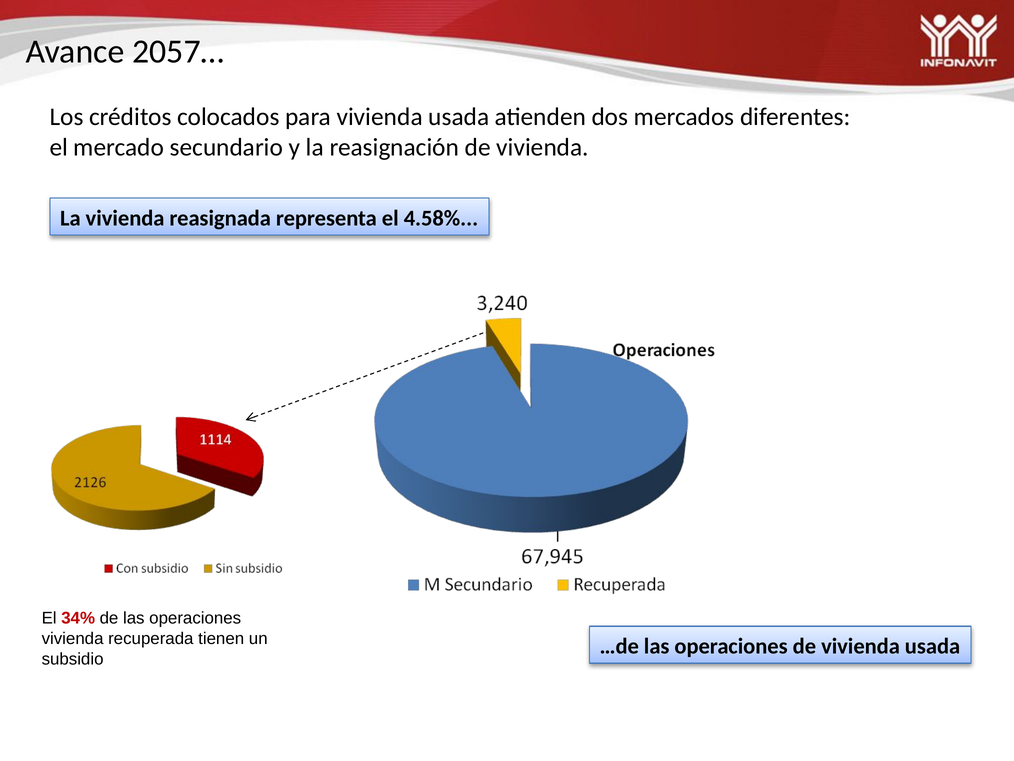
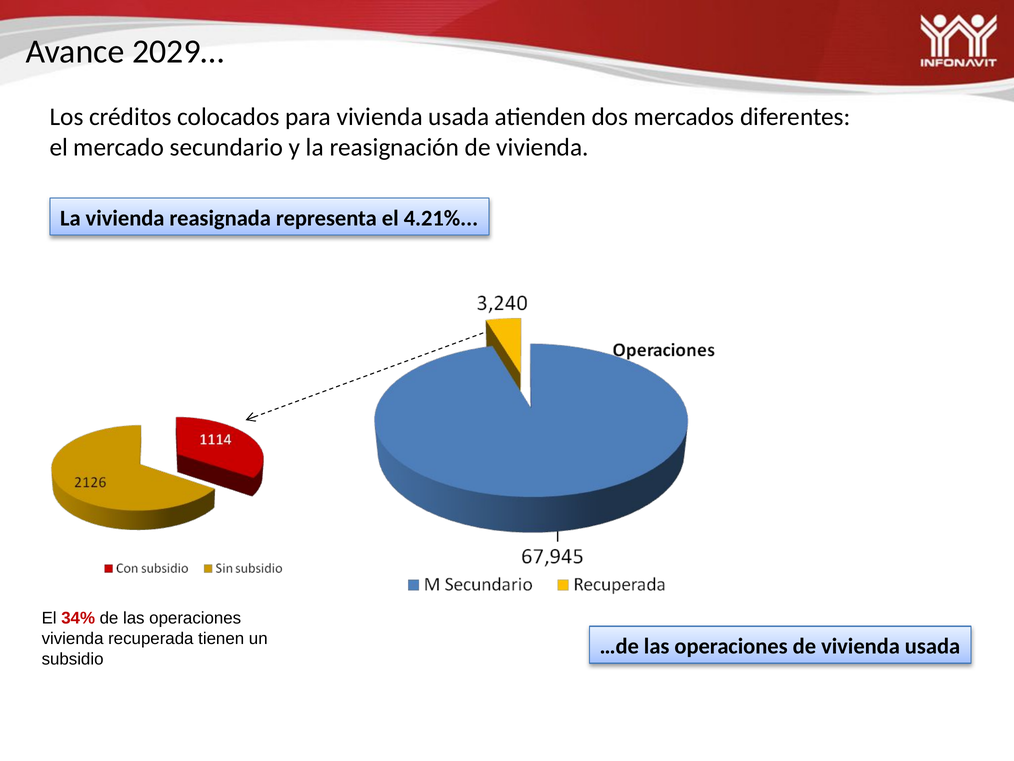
2057…: 2057… -> 2029…
4.58%: 4.58% -> 4.21%
